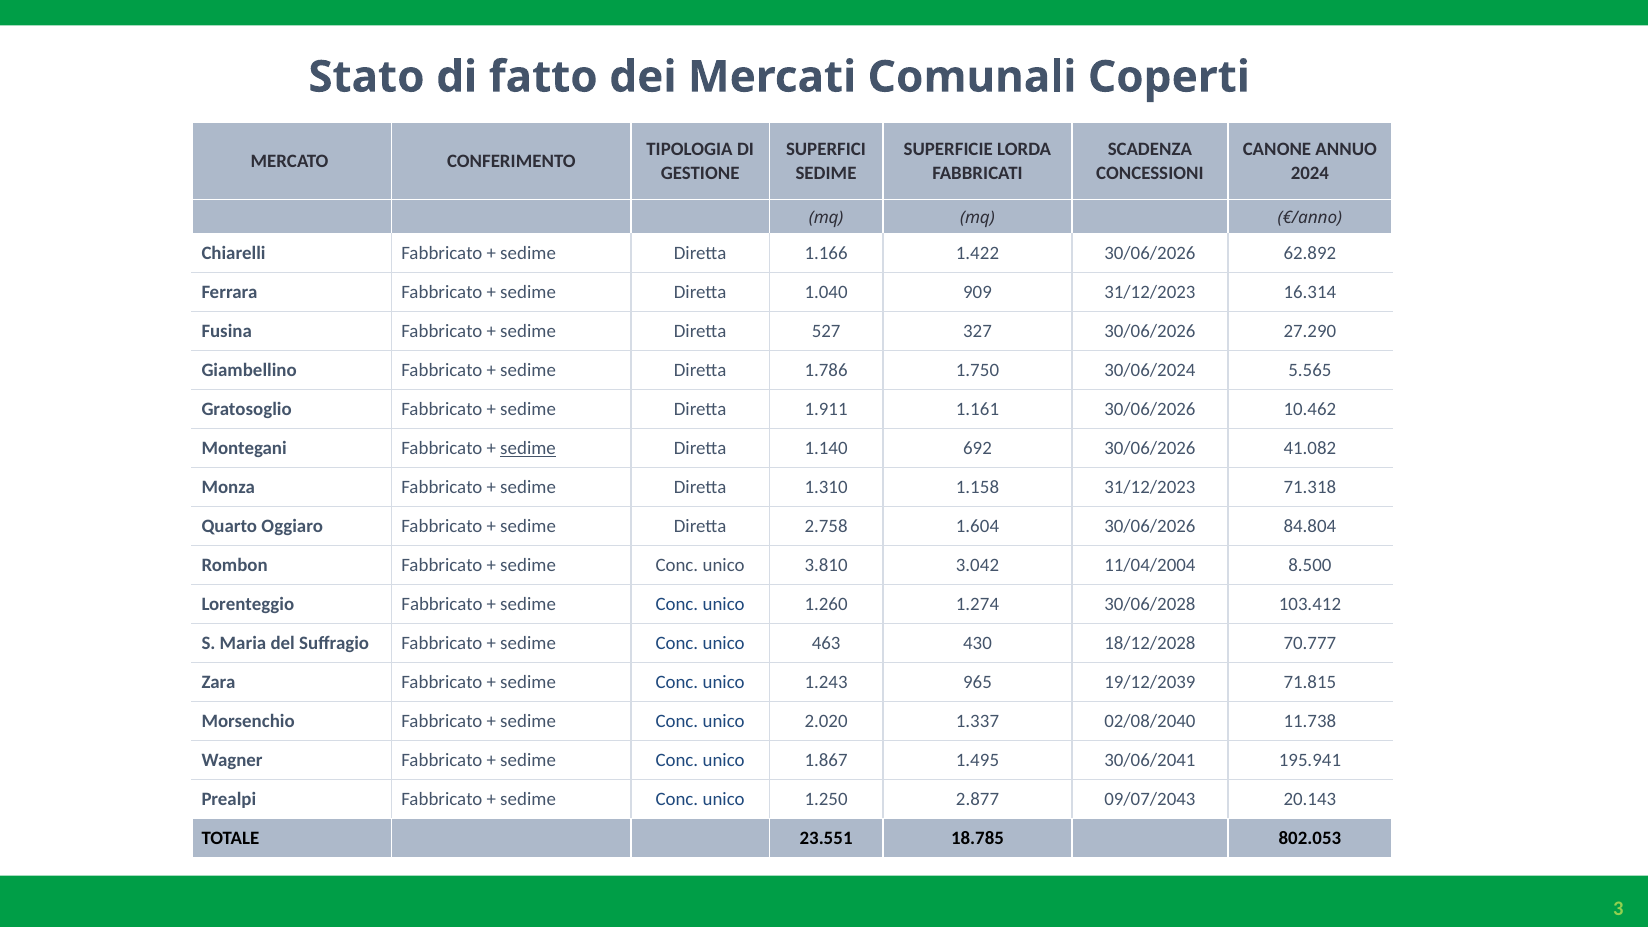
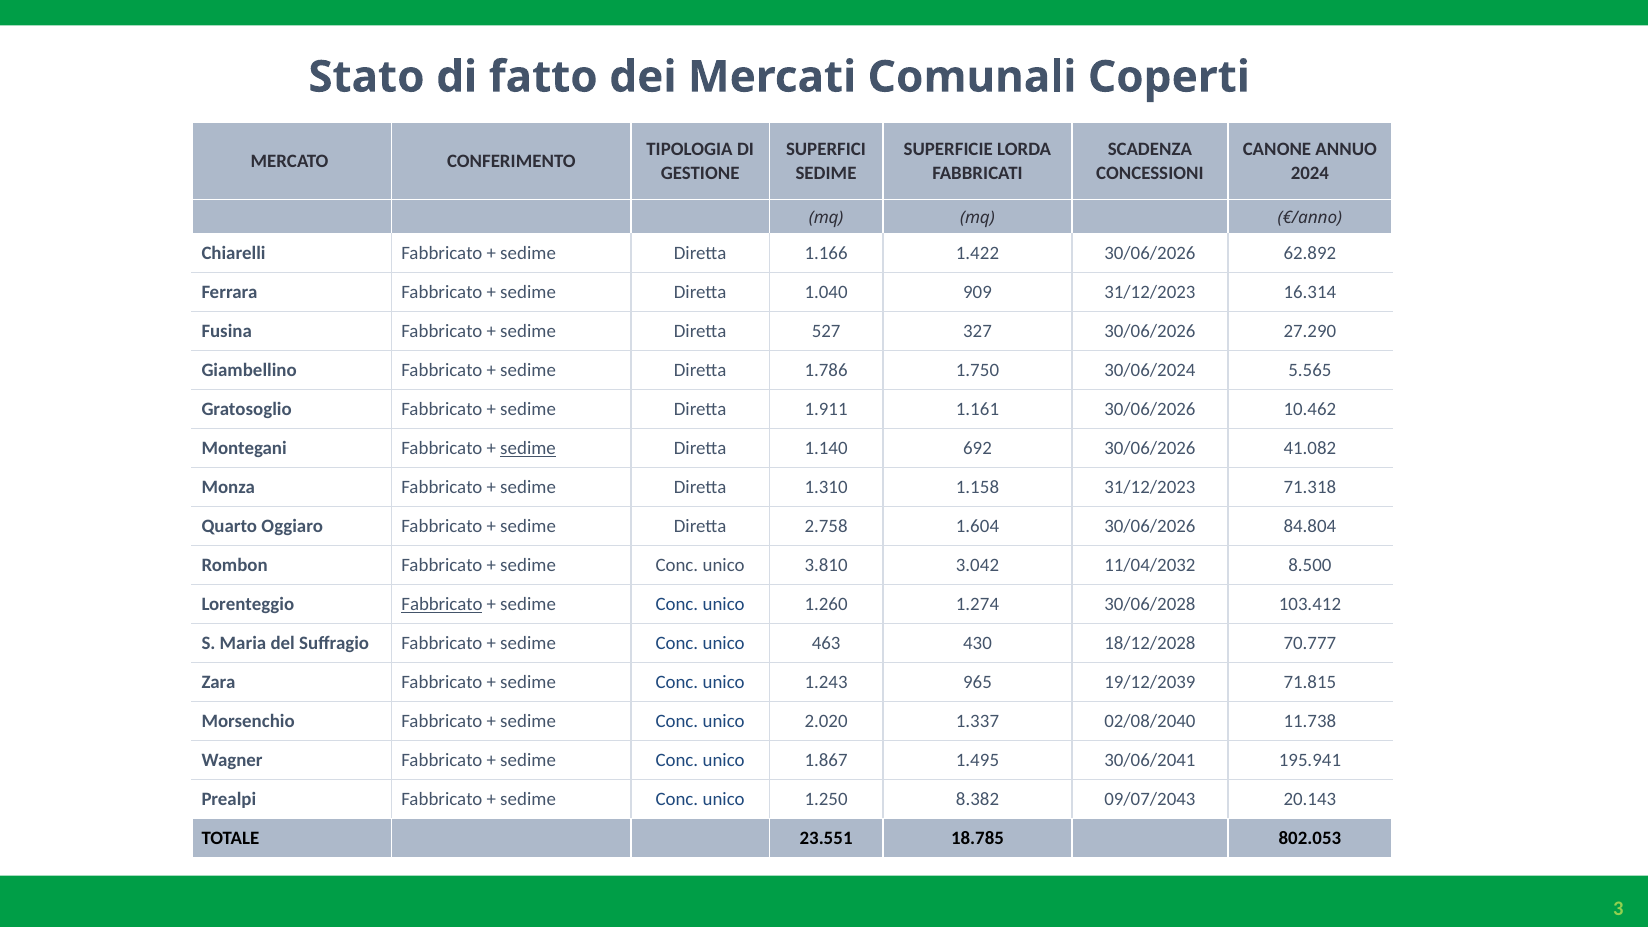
11/04/2004: 11/04/2004 -> 11/04/2032
Fabbricato at (442, 604) underline: none -> present
2.877: 2.877 -> 8.382
